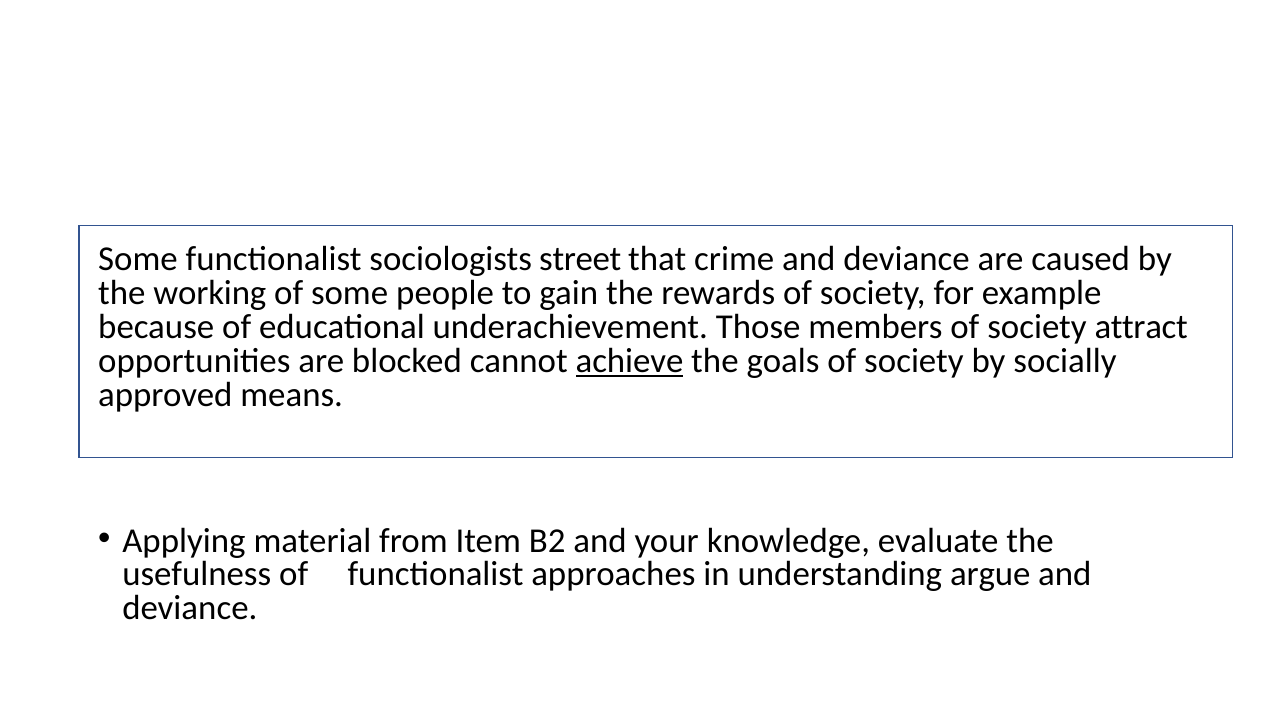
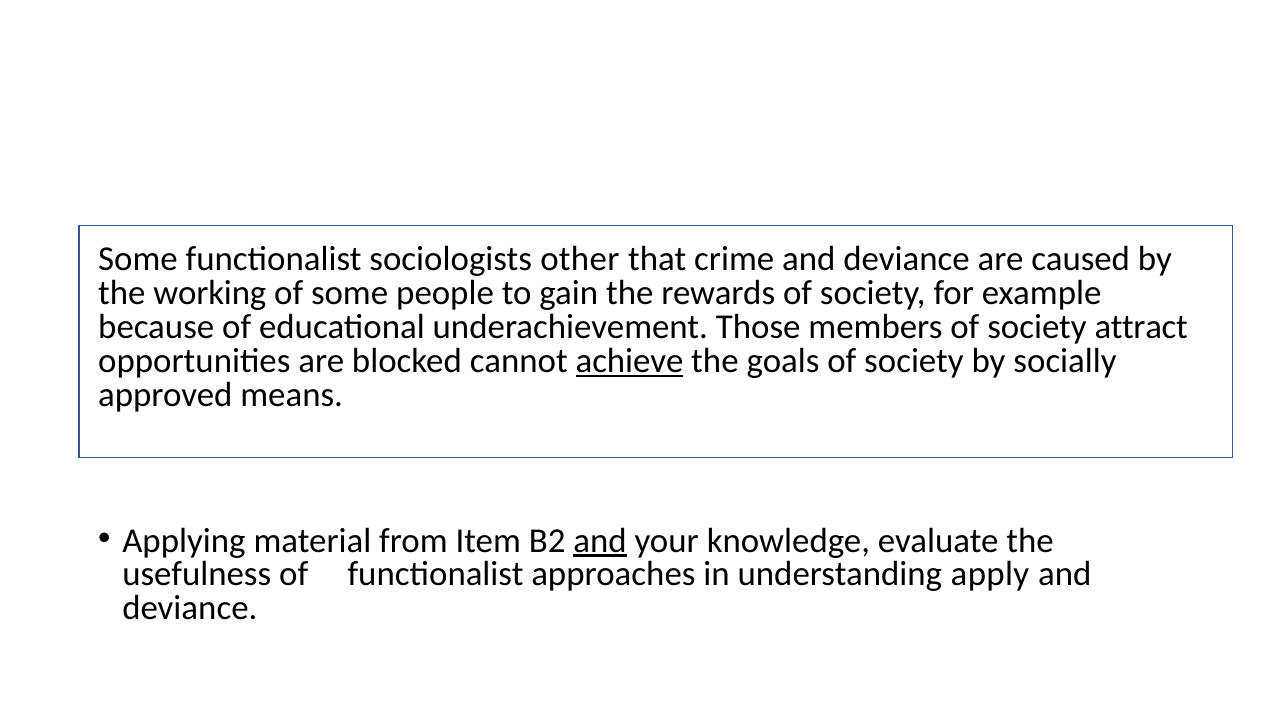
street: street -> other
and at (600, 540) underline: none -> present
argue: argue -> apply
